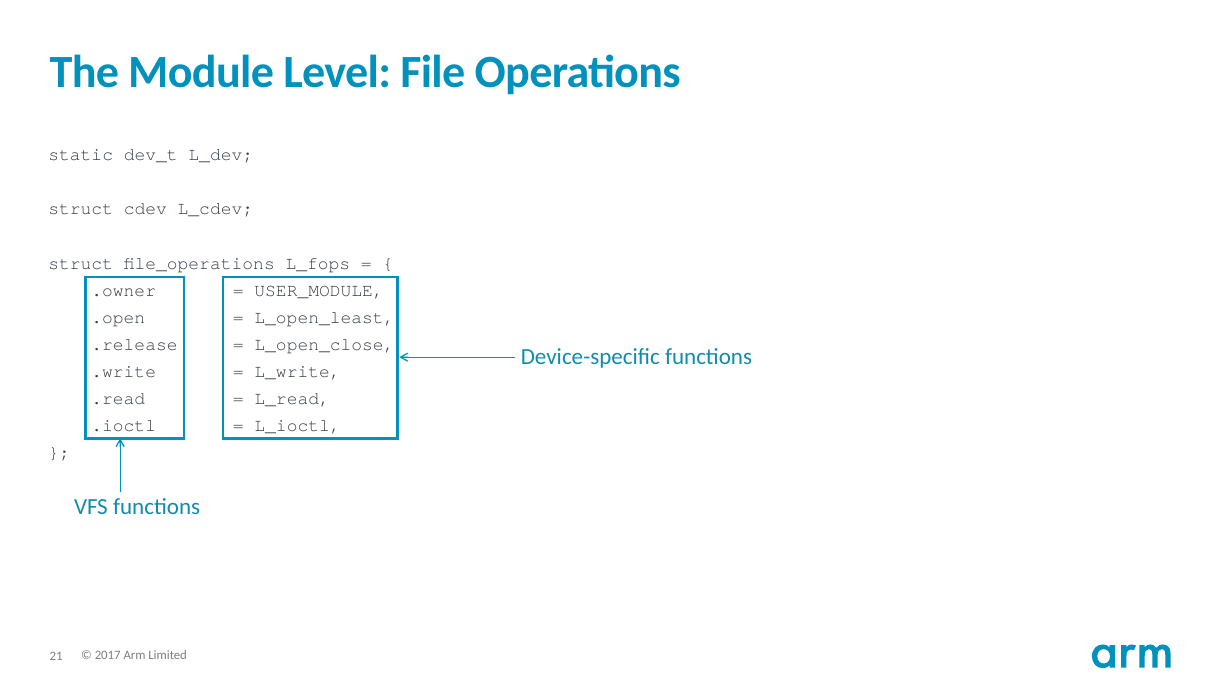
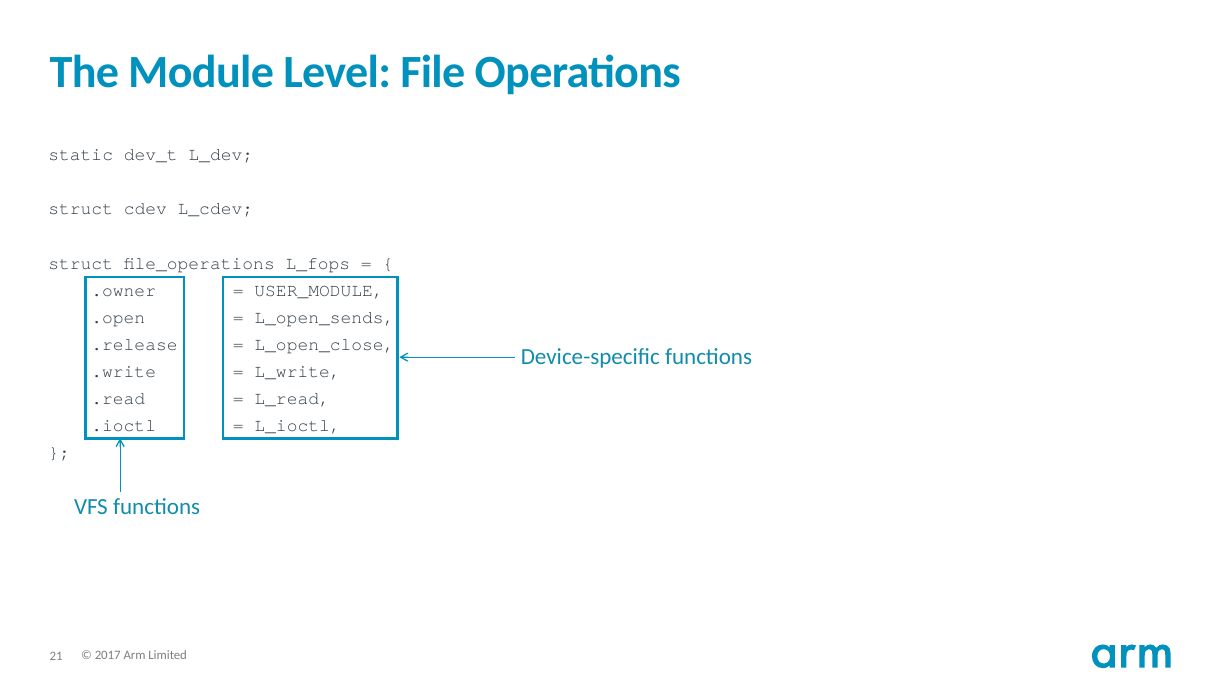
L_open_least: L_open_least -> L_open_sends
